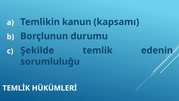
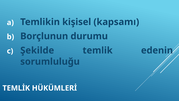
kanun: kanun -> kişisel
